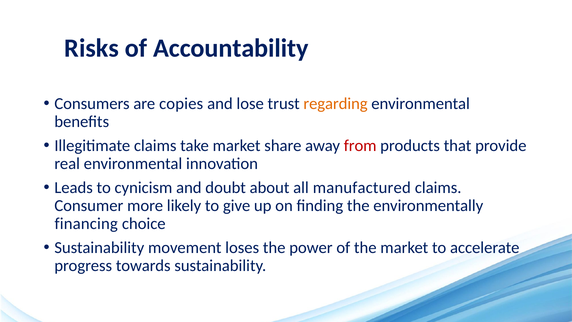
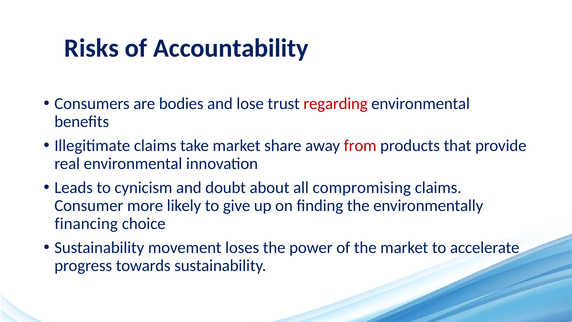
copies: copies -> bodies
regarding colour: orange -> red
manufactured: manufactured -> compromising
